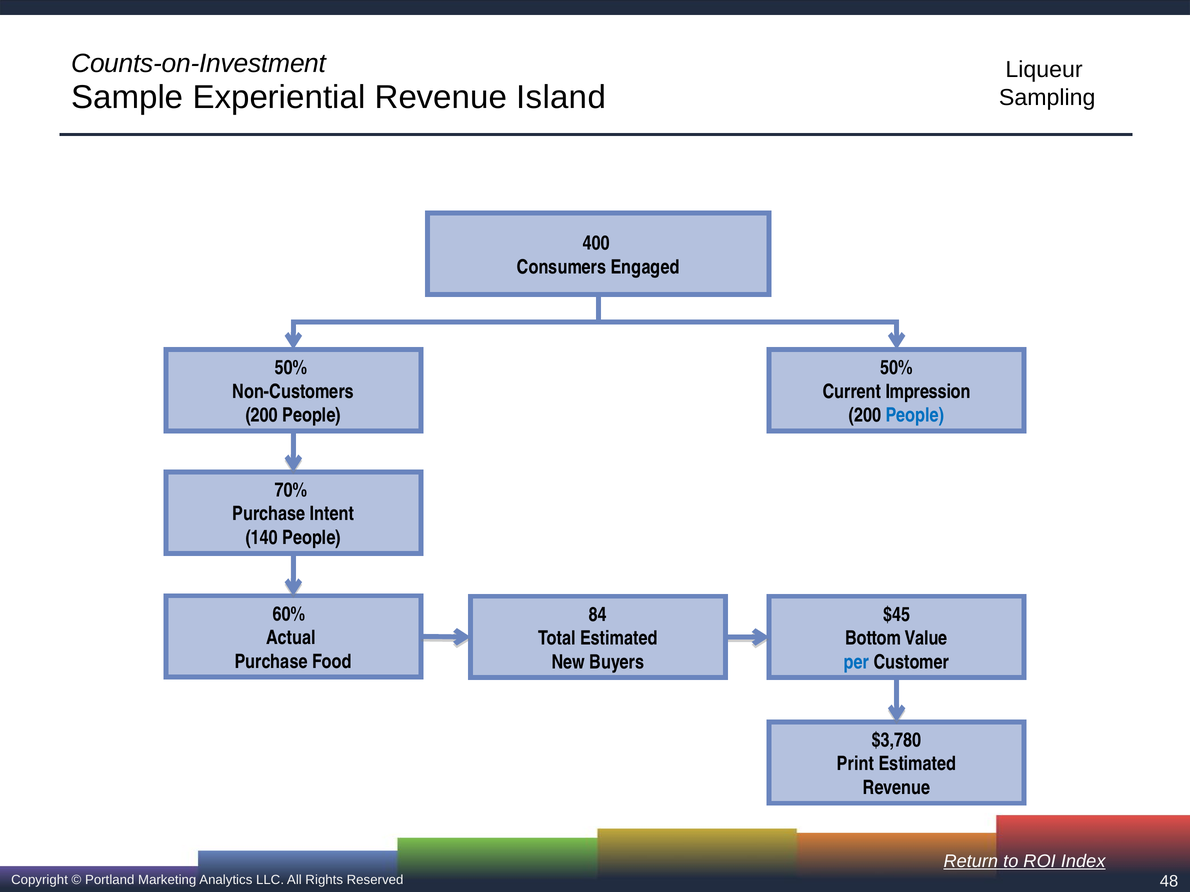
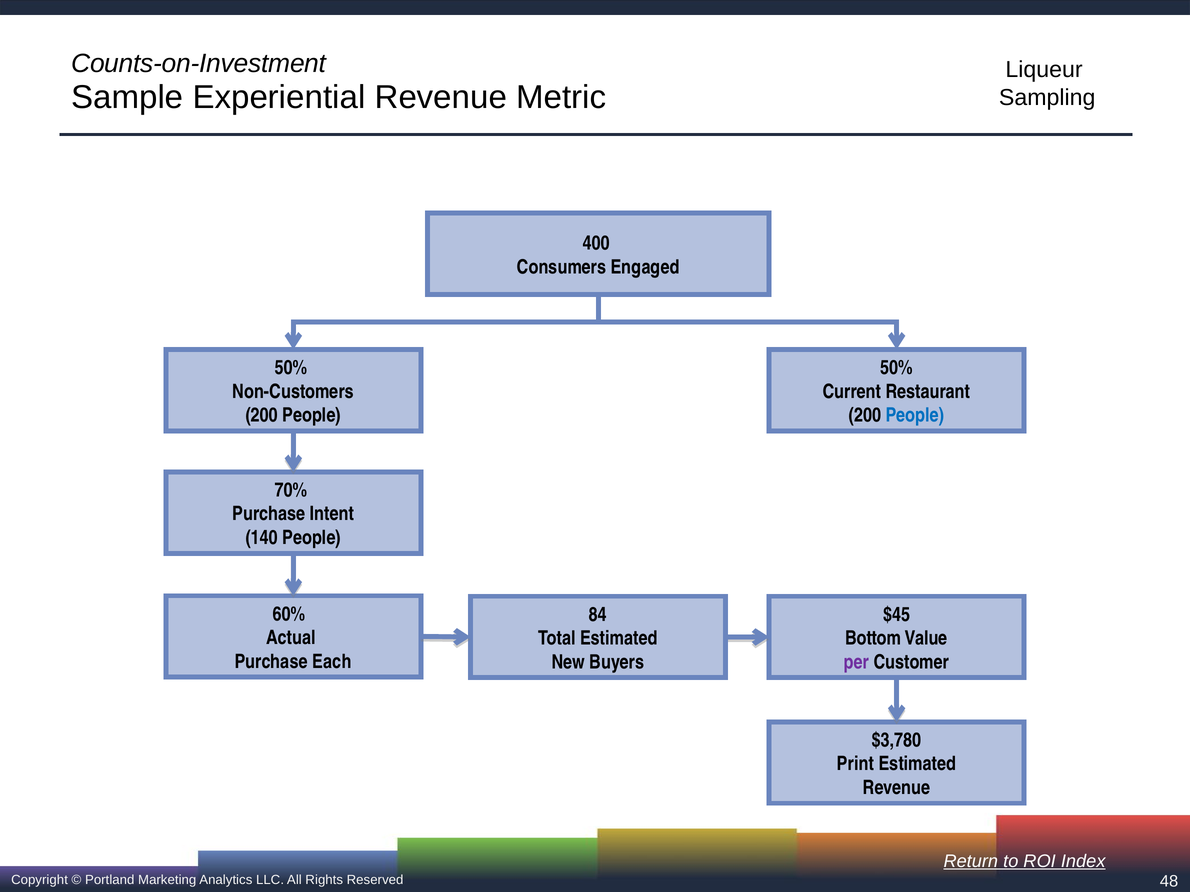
Island: Island -> Metric
Impression: Impression -> Restaurant
Food: Food -> Each
per colour: blue -> purple
